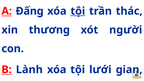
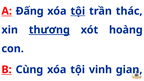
thương underline: none -> present
người: người -> hoàng
Lành: Lành -> Cùng
lưới: lưới -> vinh
